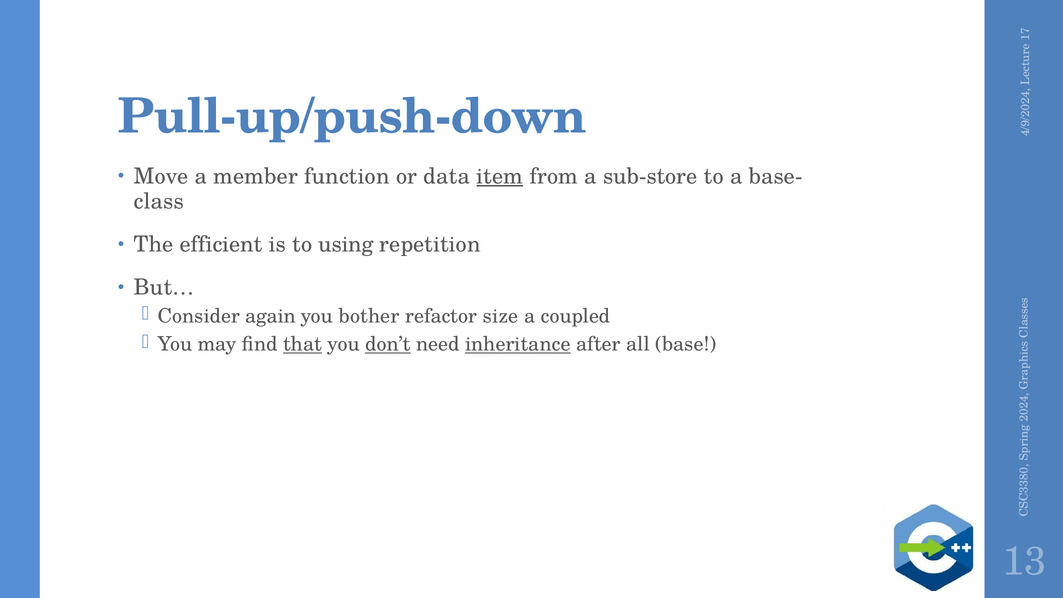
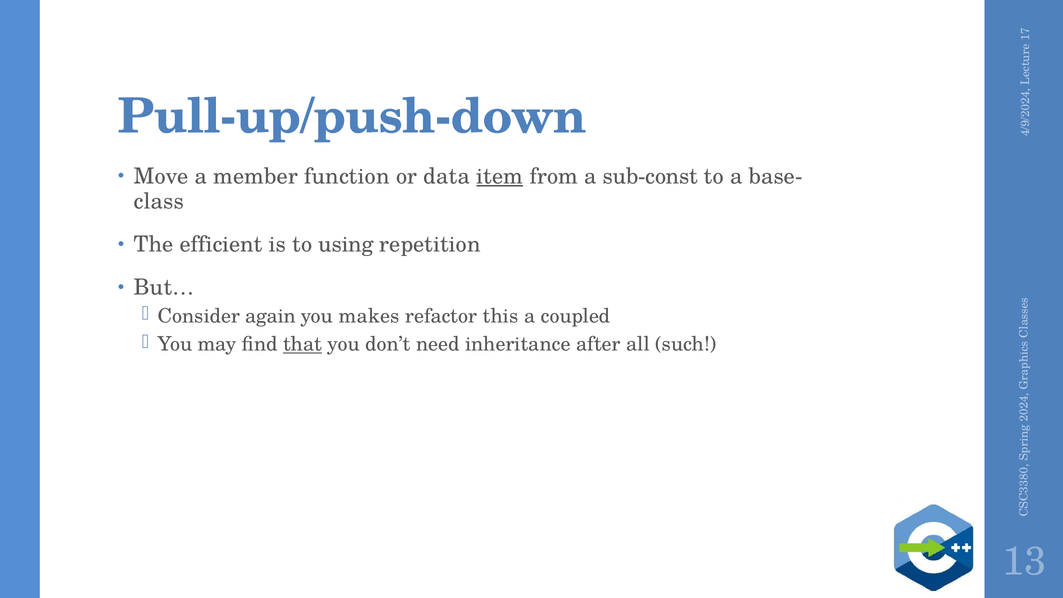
sub-store: sub-store -> sub-const
bother: bother -> makes
size: size -> this
don’t underline: present -> none
inheritance underline: present -> none
base: base -> such
